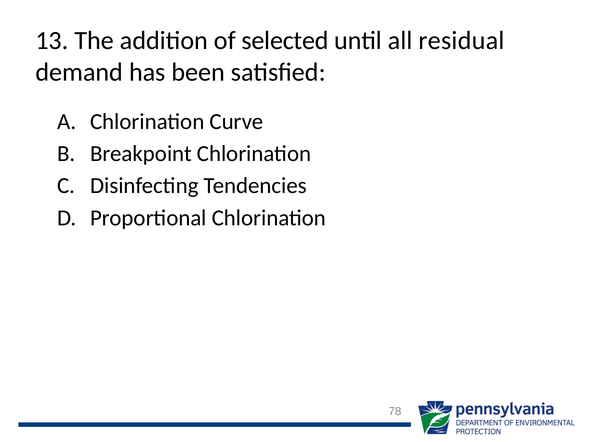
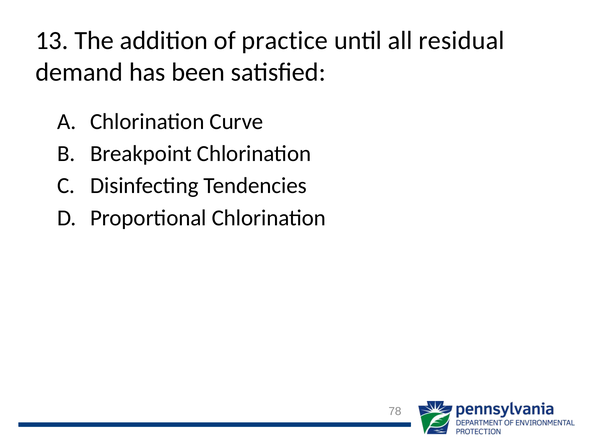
selected: selected -> practice
